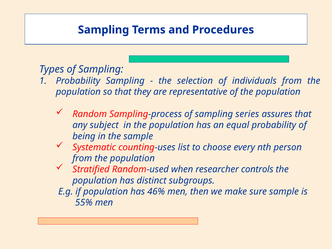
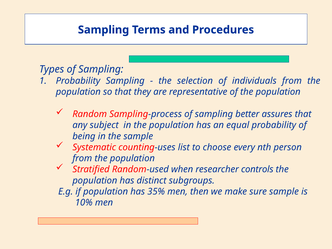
series: series -> better
46%: 46% -> 35%
55%: 55% -> 10%
